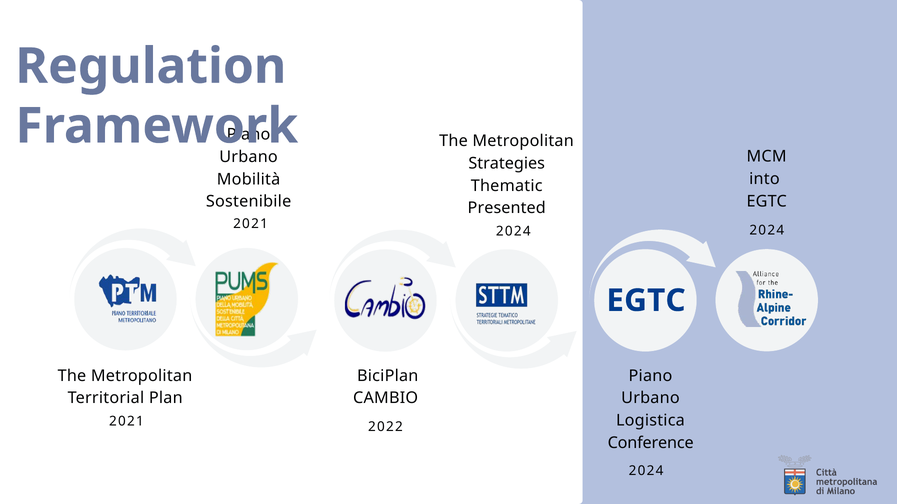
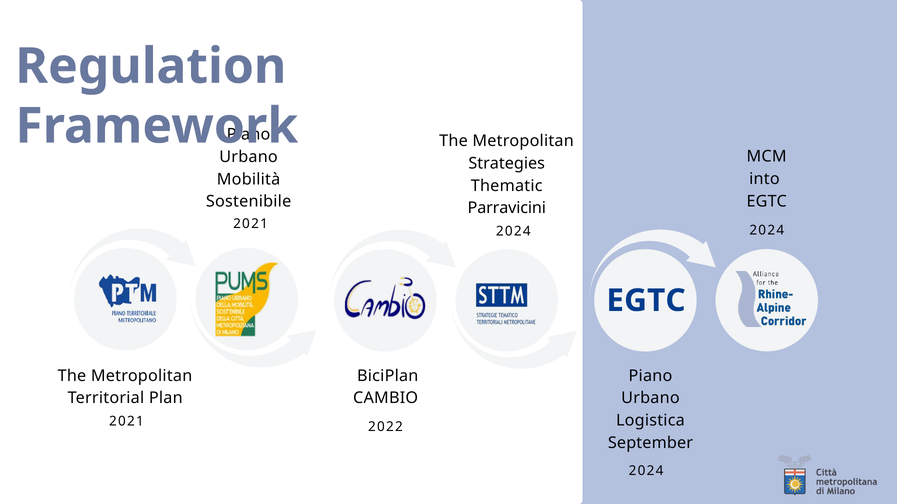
Presented: Presented -> Parravicini
Conference: Conference -> September
